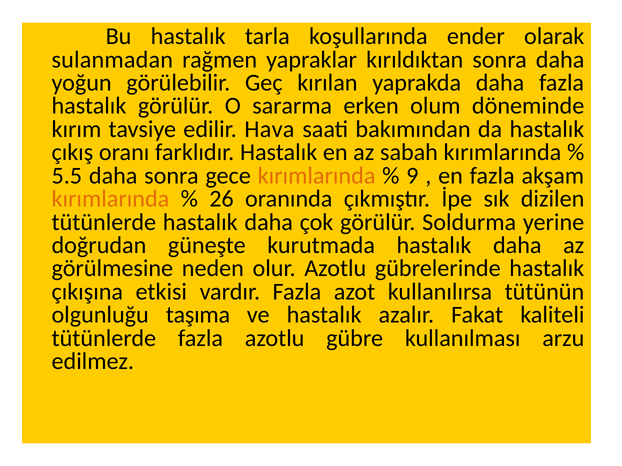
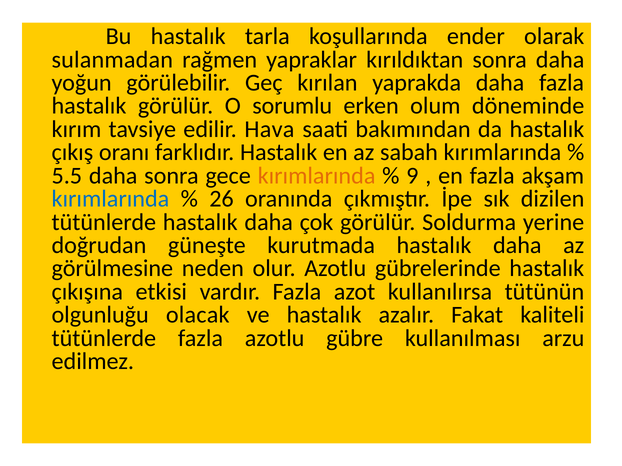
sararma: sararma -> sorumlu
kırımlarında at (110, 199) colour: orange -> blue
taşıma: taşıma -> olacak
